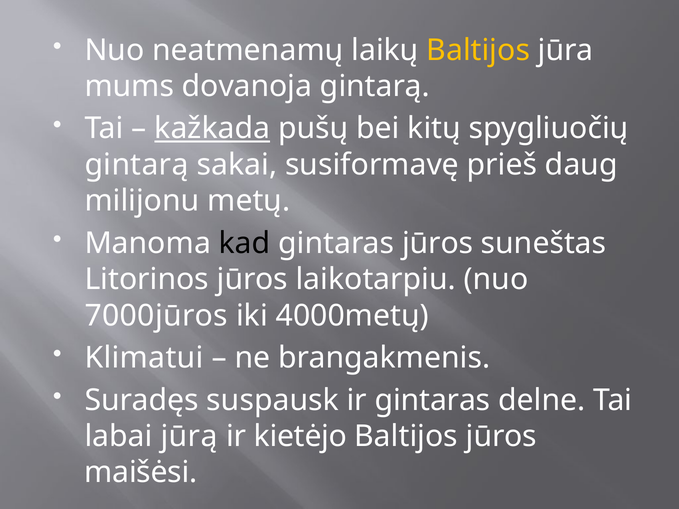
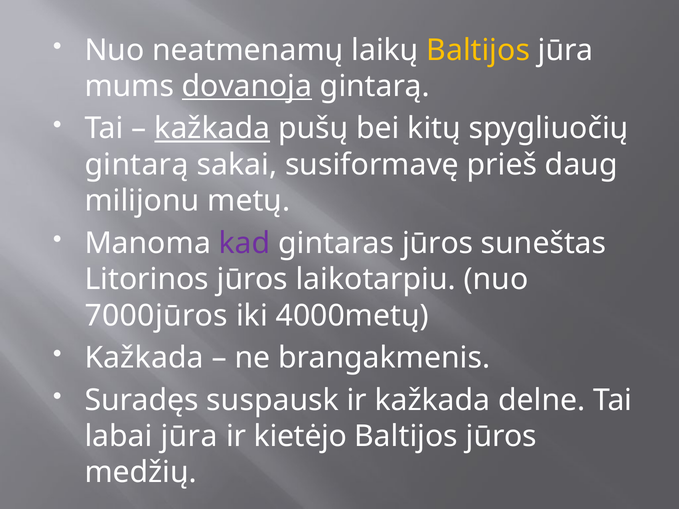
dovanoja underline: none -> present
kad colour: black -> purple
Klimatui at (144, 358): Klimatui -> Kažkada
ir gintaras: gintaras -> kažkada
labai jūrą: jūrą -> jūra
maišėsi: maišėsi -> medžių
